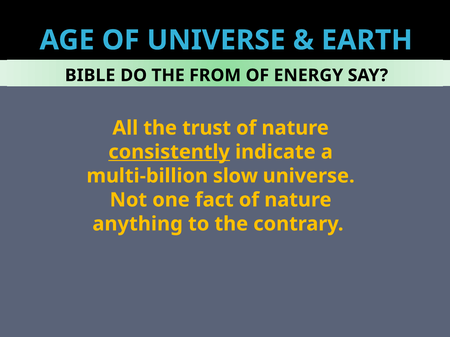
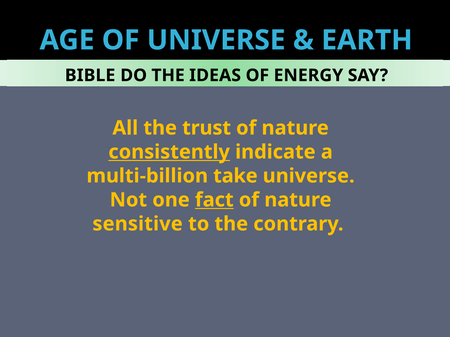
FROM: FROM -> IDEAS
slow: slow -> take
fact underline: none -> present
anything: anything -> sensitive
